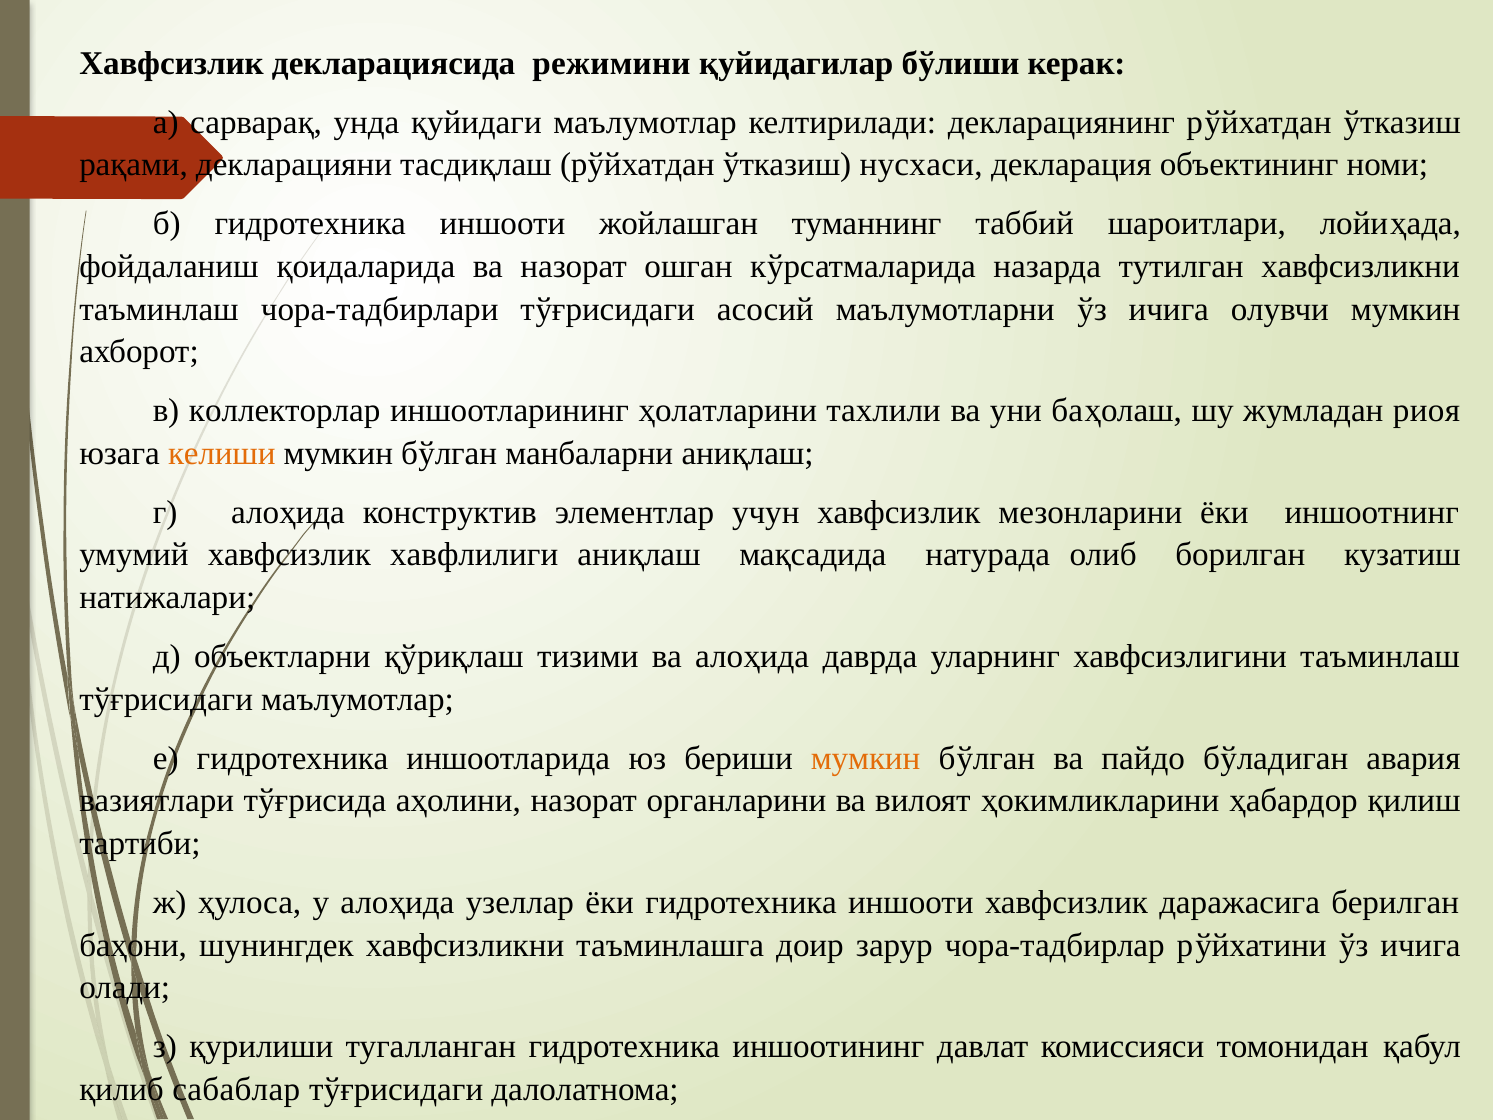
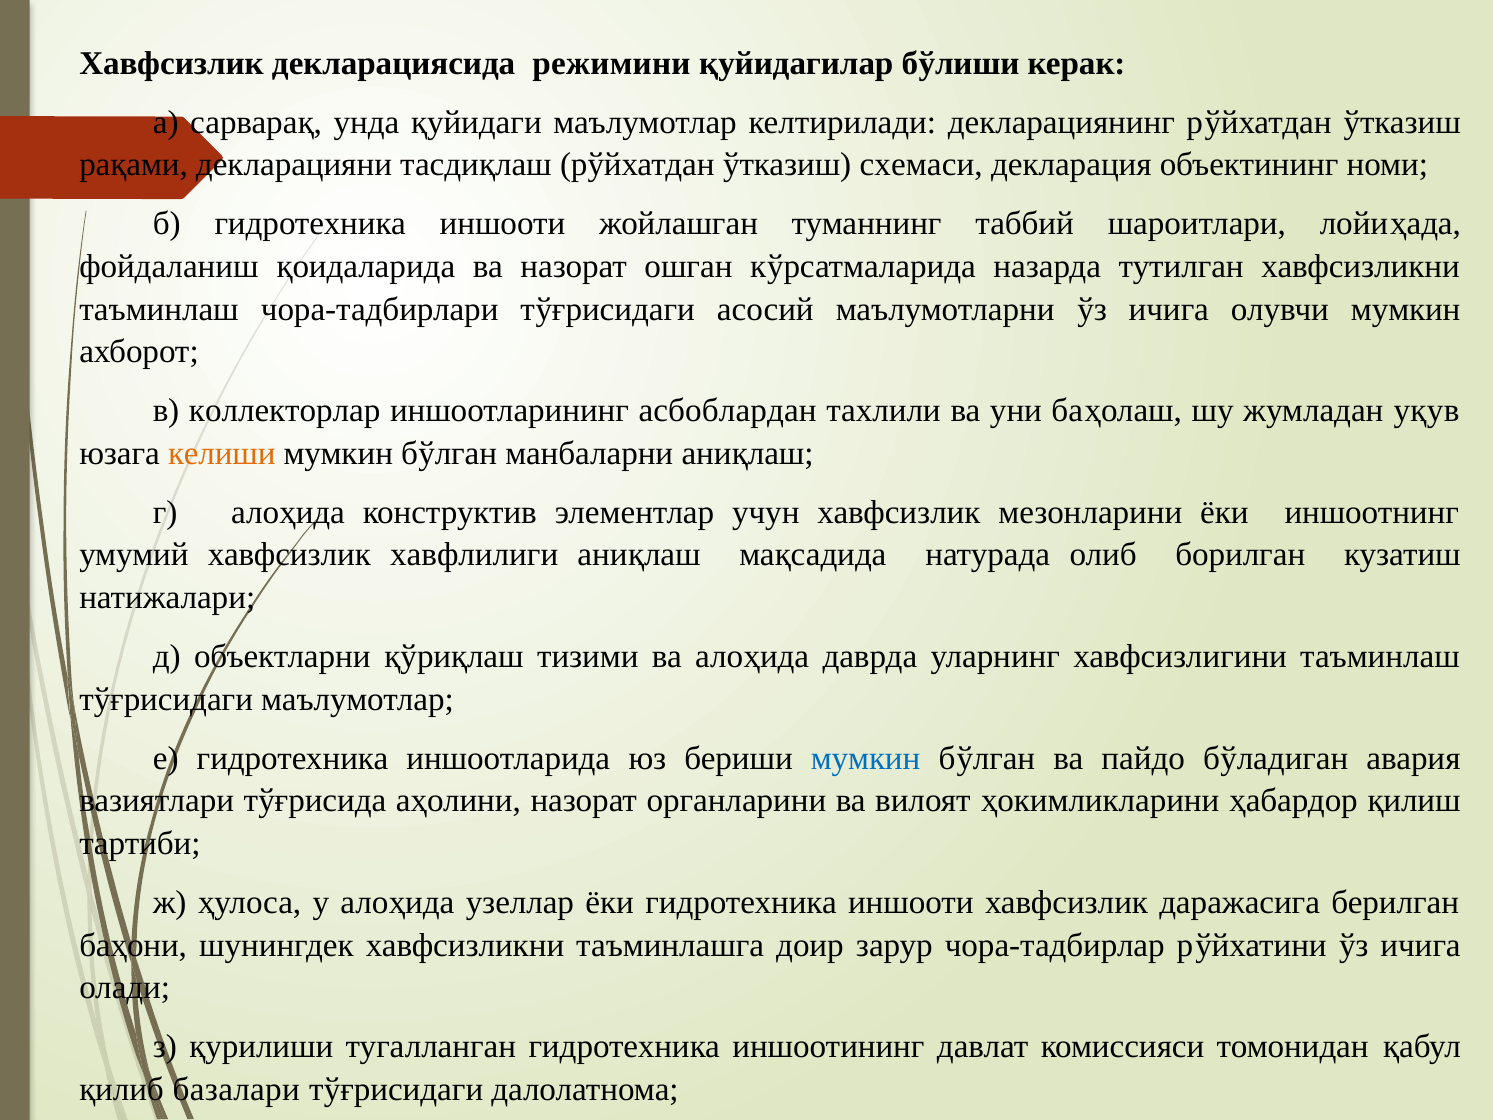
нусхаси: нусхаси -> схемаси
ҳолатларини: ҳолатларини -> асбоблардан
риоя: риоя -> уқув
мумкин at (866, 758) colour: orange -> blue
сабаблар: сабаблар -> базалари
